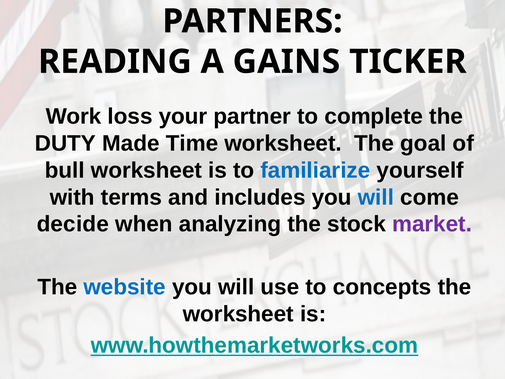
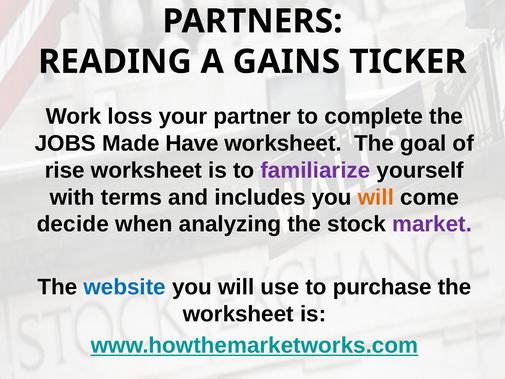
DUTY: DUTY -> JOBS
Time: Time -> Have
bull: bull -> rise
familiarize colour: blue -> purple
will at (376, 197) colour: blue -> orange
concepts: concepts -> purchase
